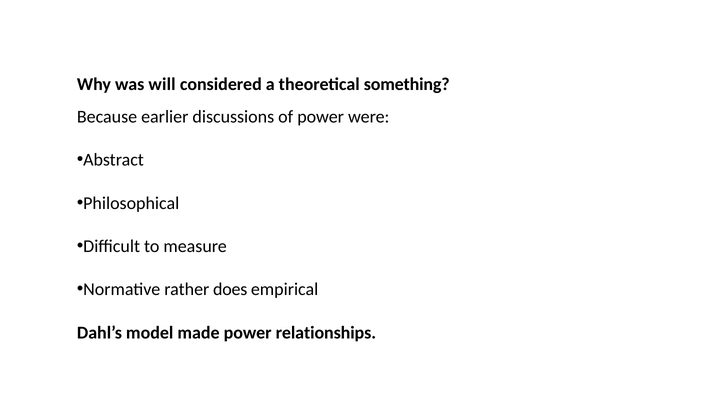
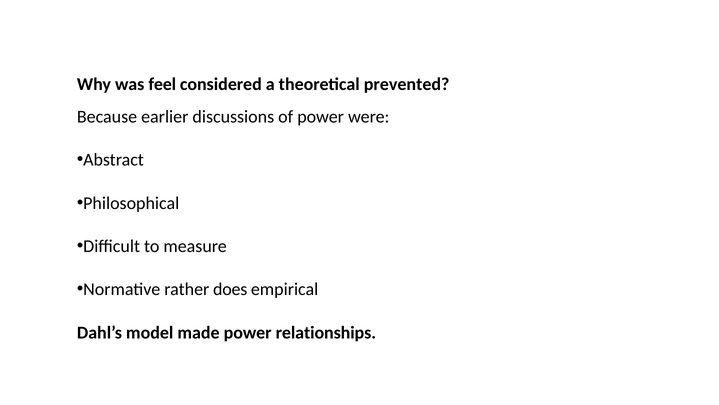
will: will -> feel
something: something -> prevented
